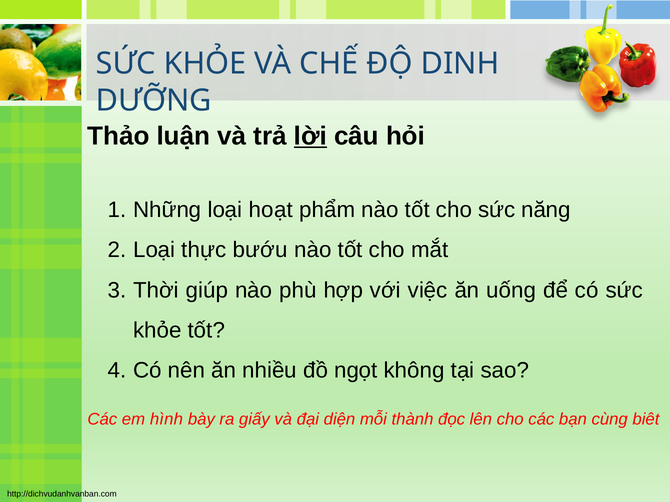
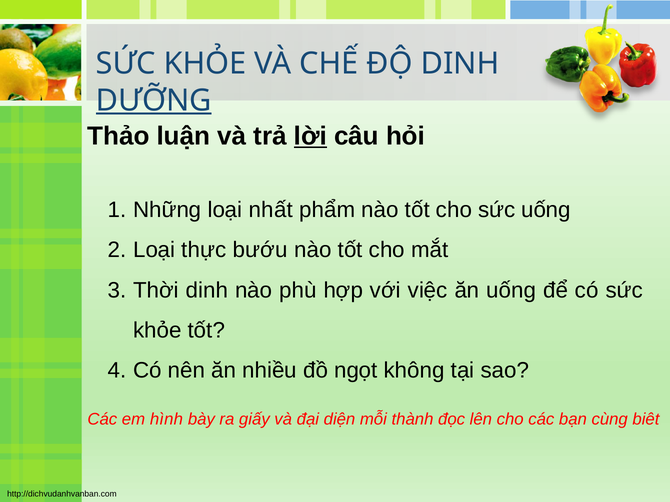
DƯỠNG underline: none -> present
hoạt: hoạt -> nhất
sức năng: năng -> uống
Thời giúp: giúp -> dinh
